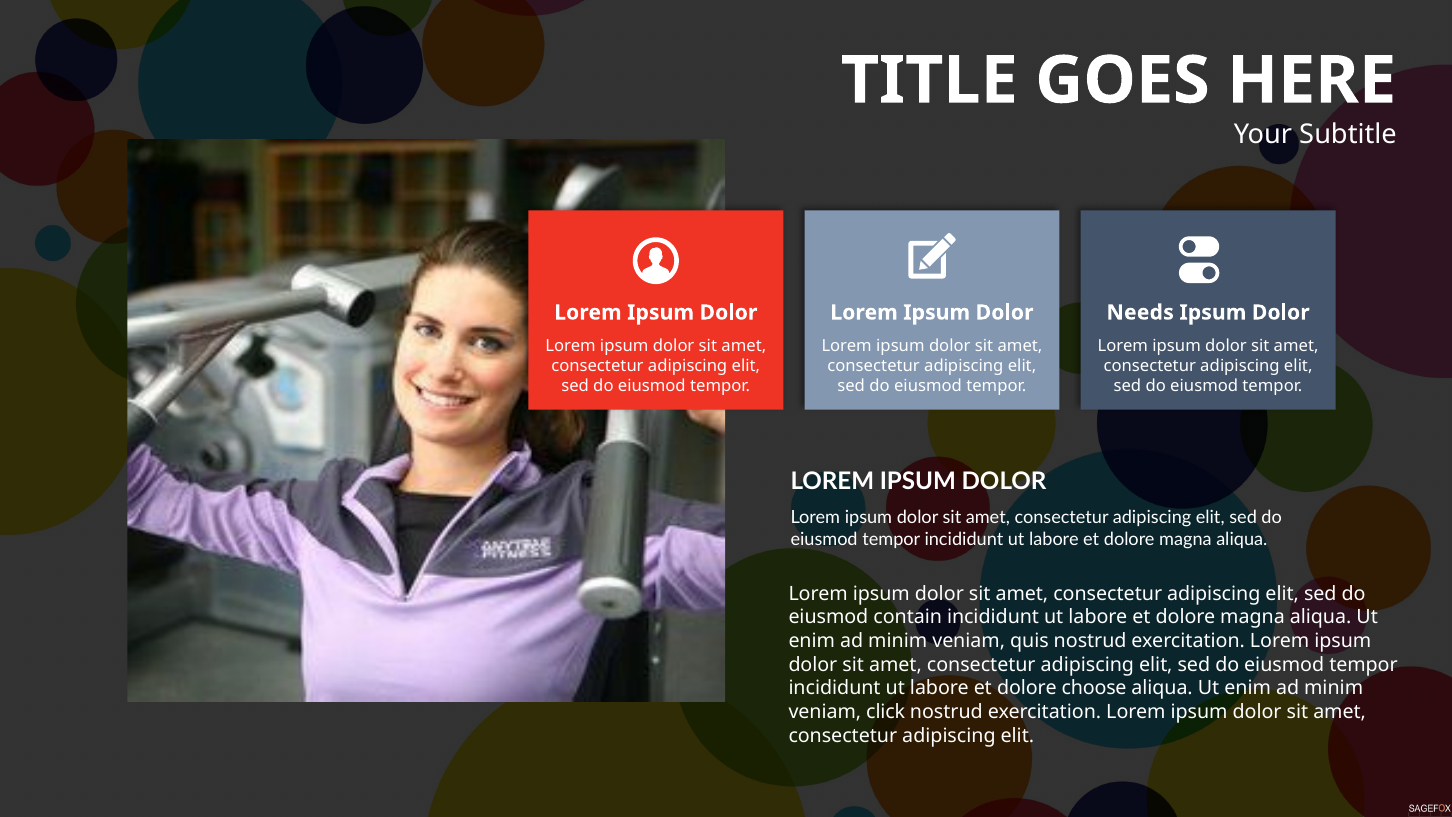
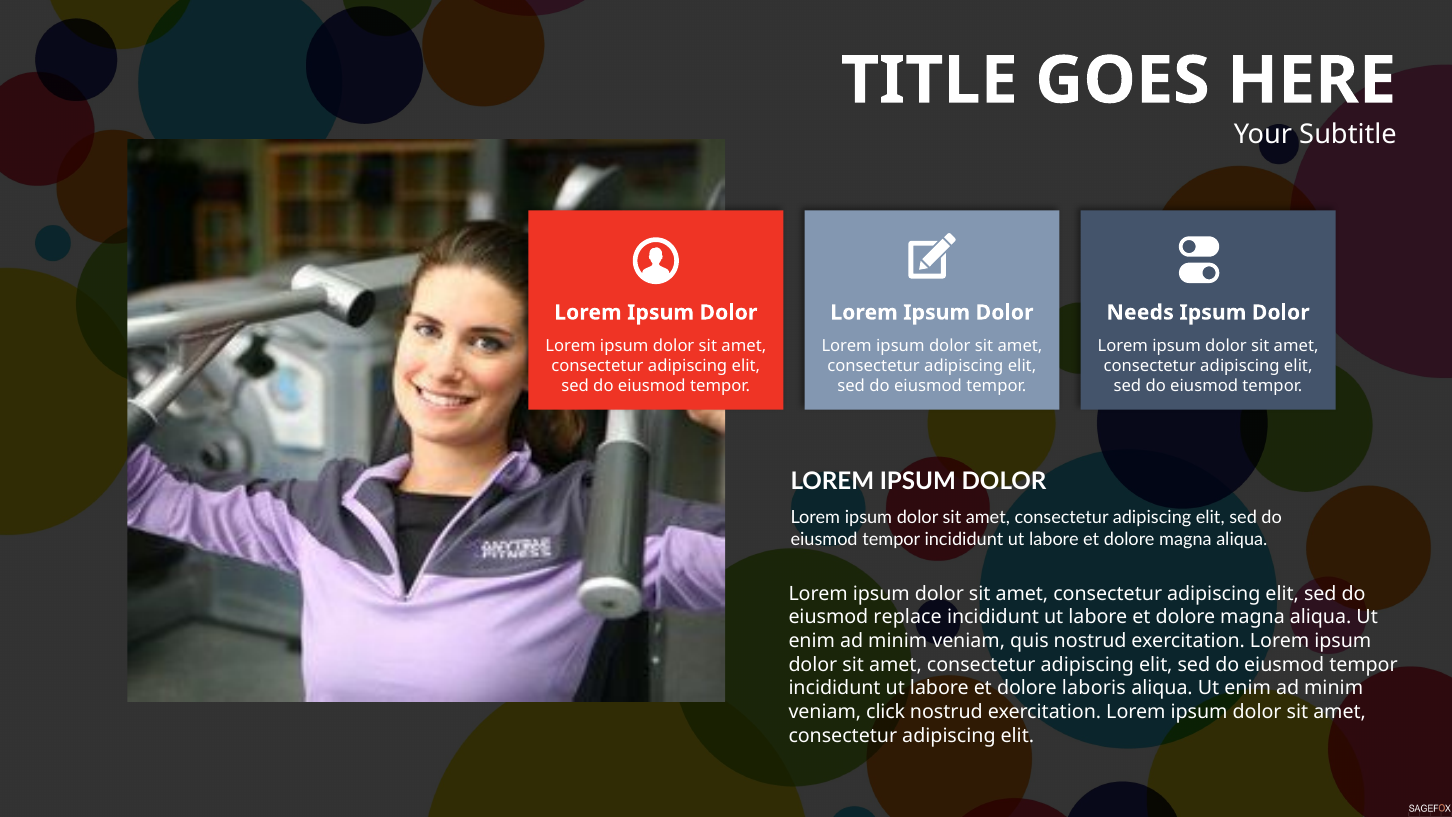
contain: contain -> replace
choose: choose -> laboris
